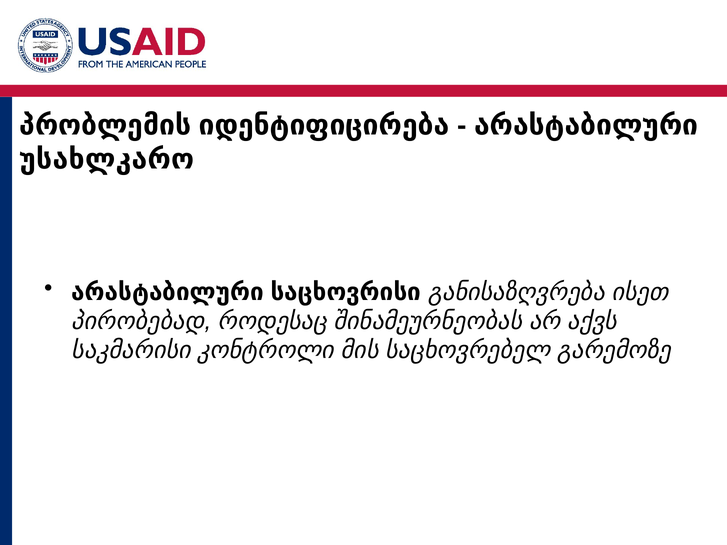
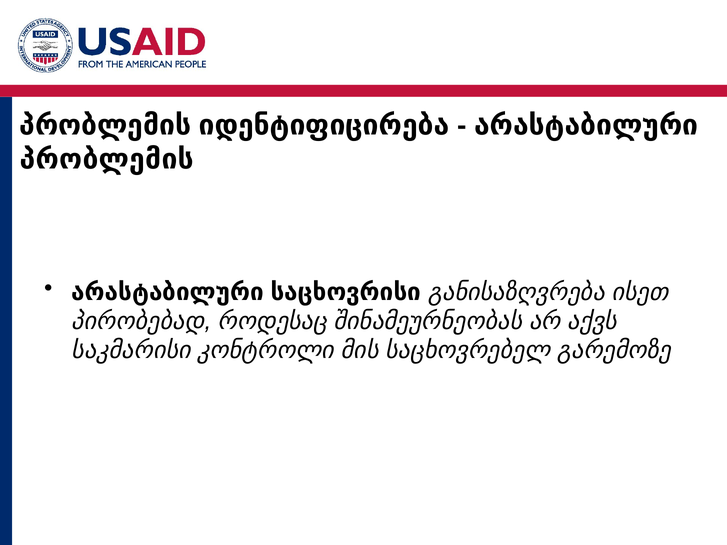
უსახლკარო at (107, 160): უსახლკარო -> პრობლემის
